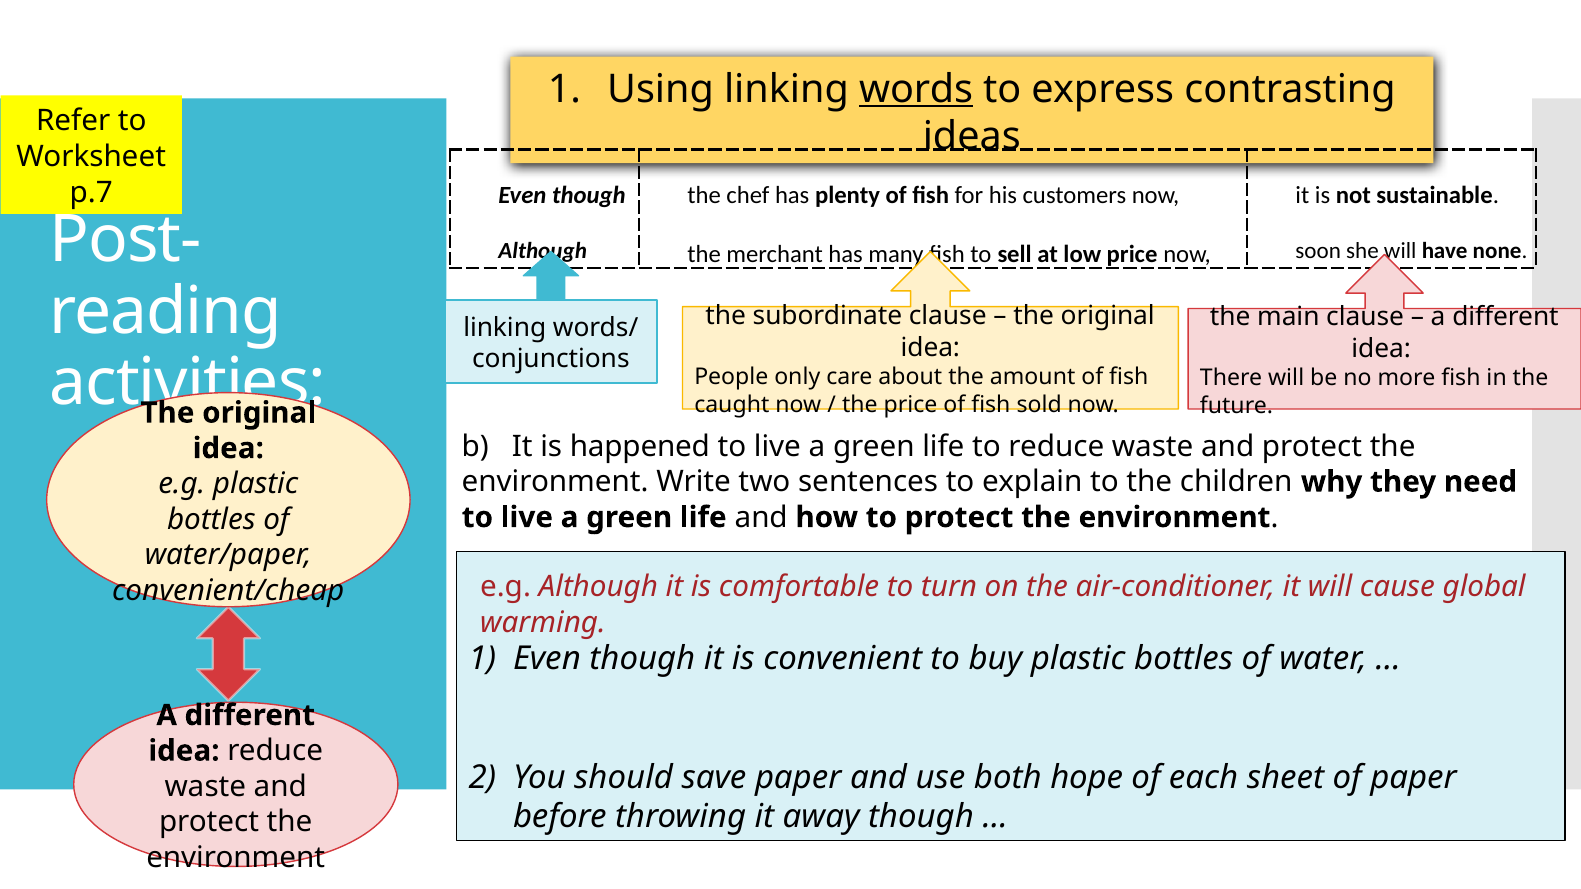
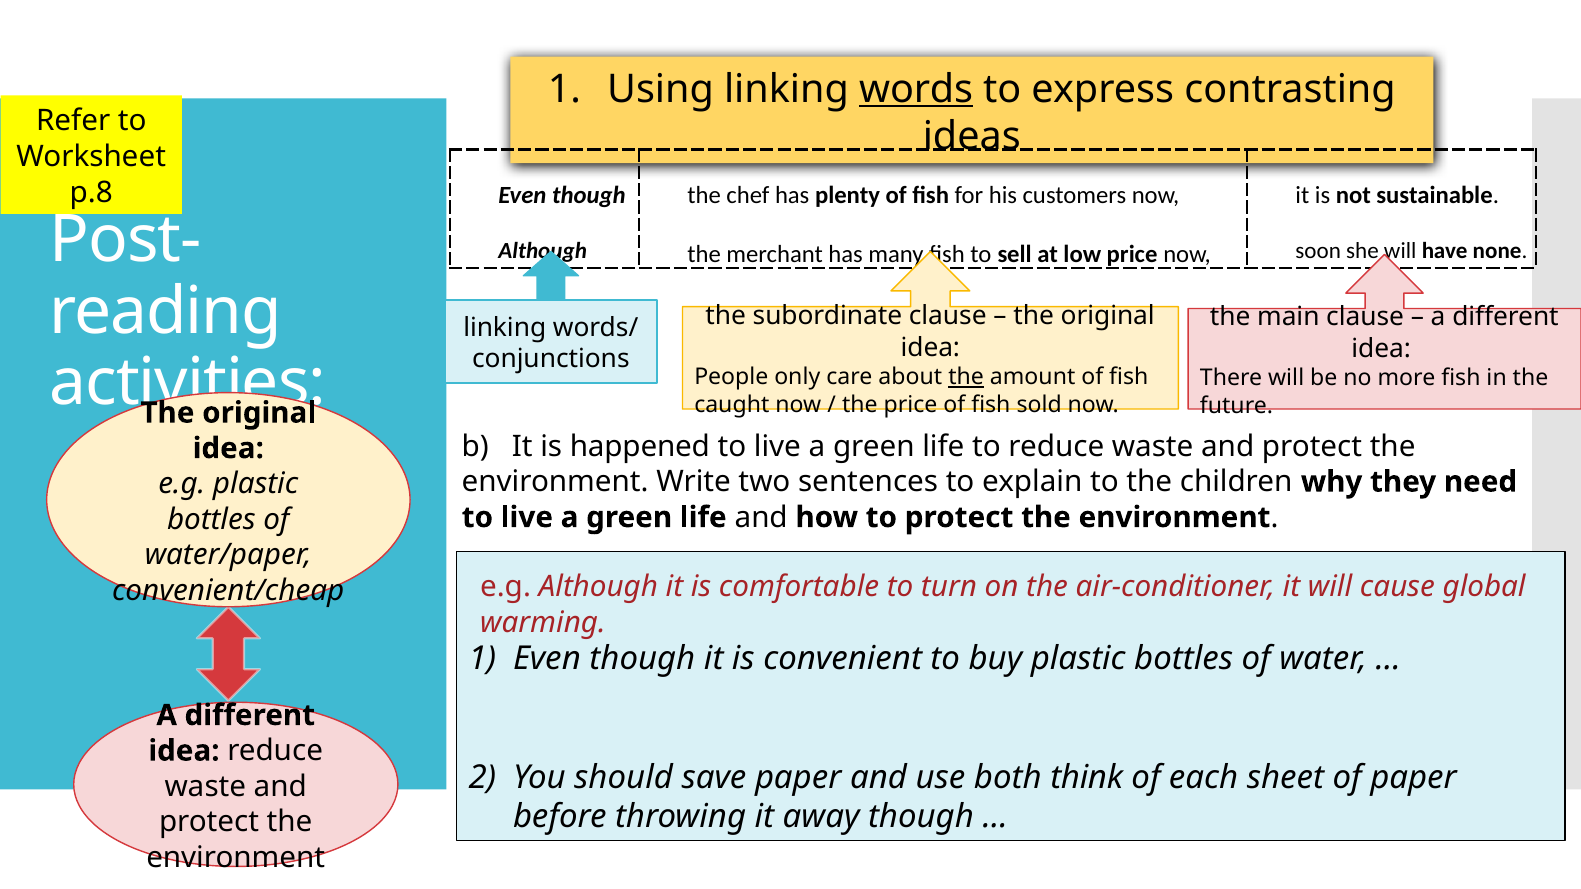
p.7: p.7 -> p.8
the at (966, 377) underline: none -> present
hope: hope -> think
